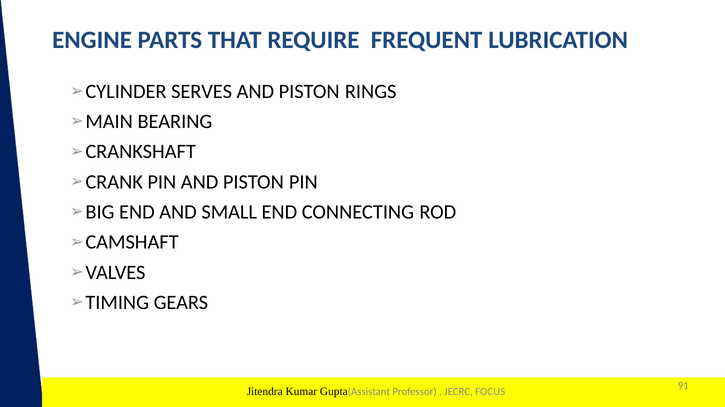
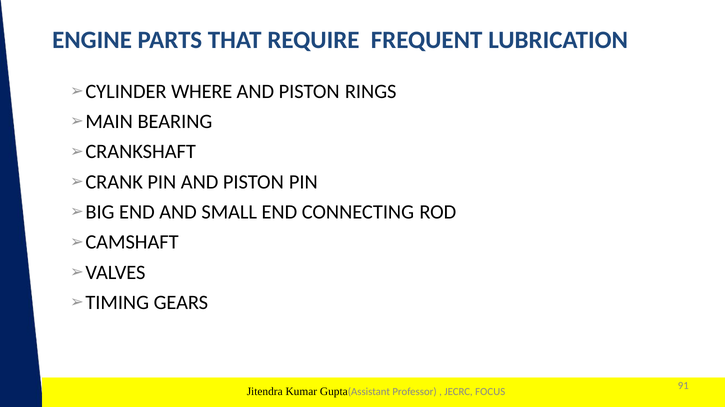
SERVES: SERVES -> WHERE
